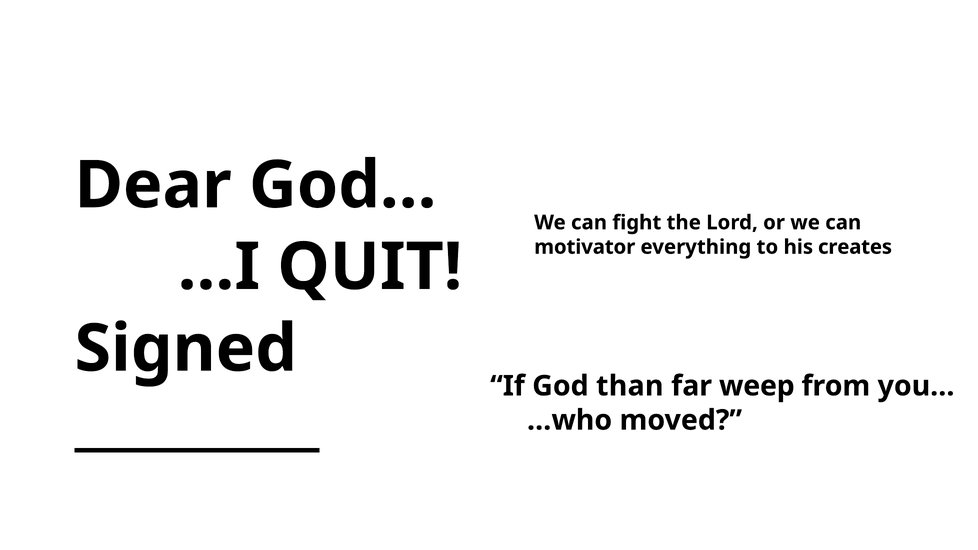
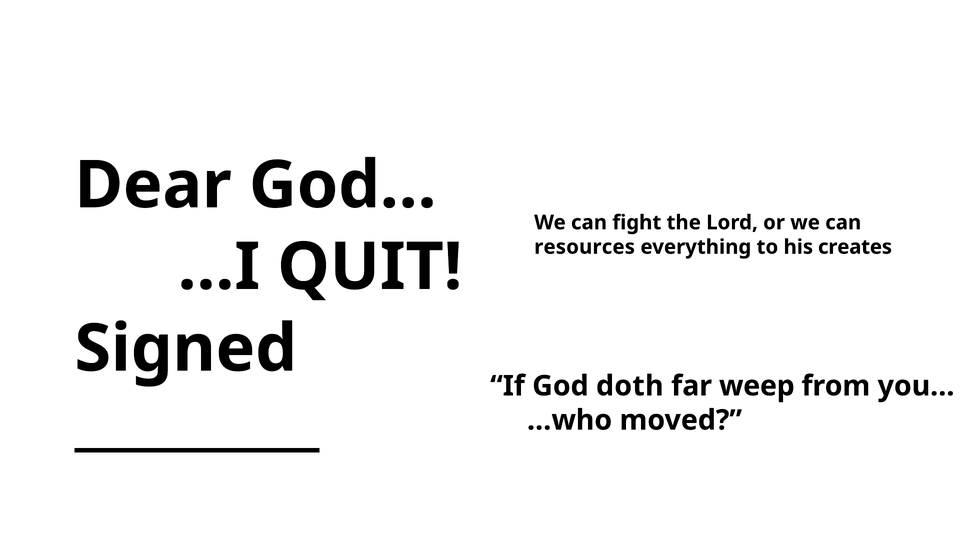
motivator: motivator -> resources
than: than -> doth
